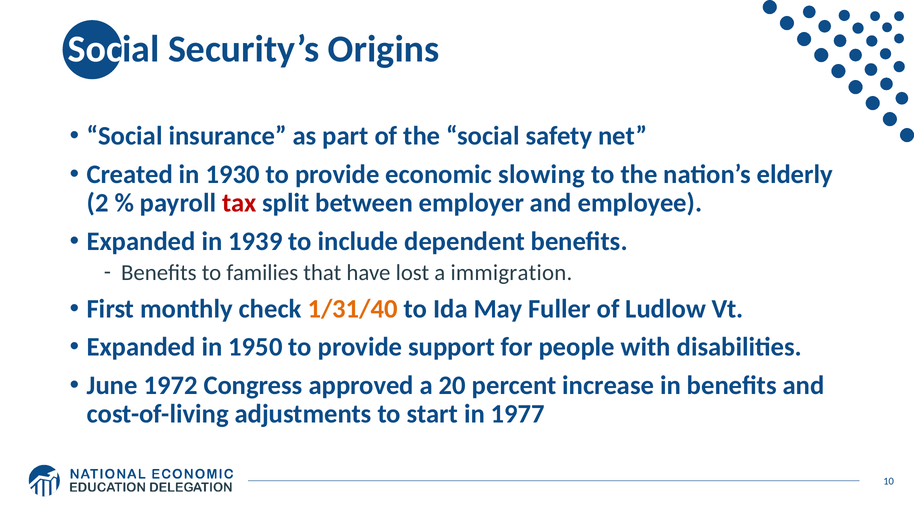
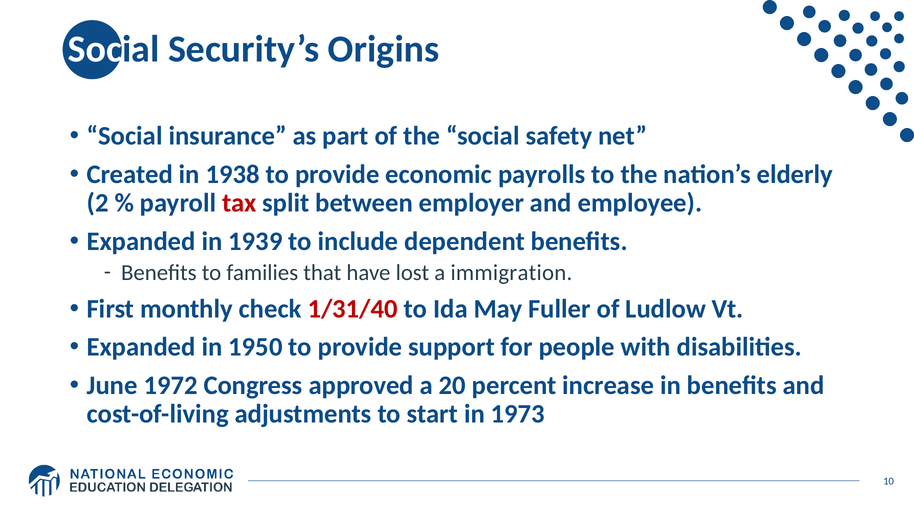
1930: 1930 -> 1938
slowing: slowing -> payrolls
1/31/40 colour: orange -> red
1977: 1977 -> 1973
